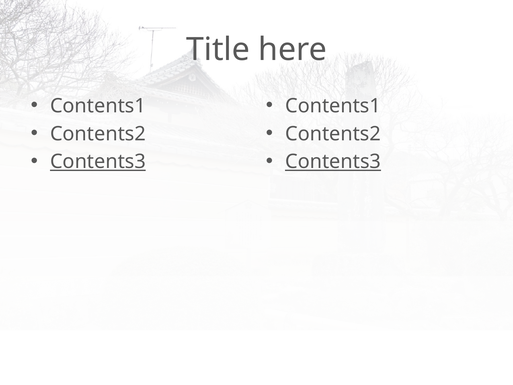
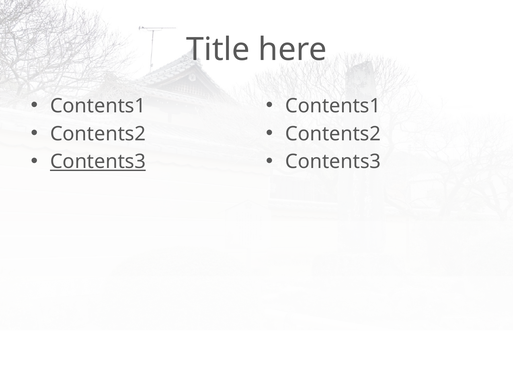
Contents3 at (333, 162) underline: present -> none
